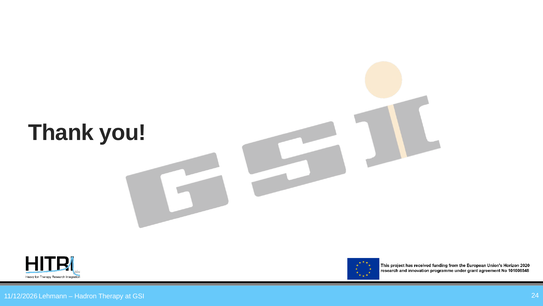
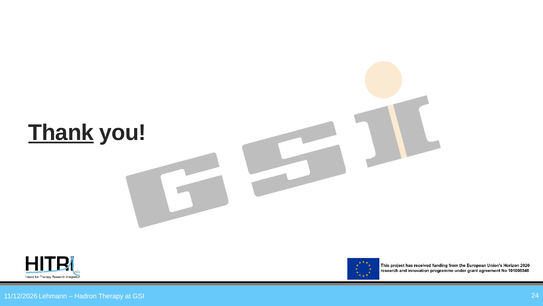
Thank underline: none -> present
